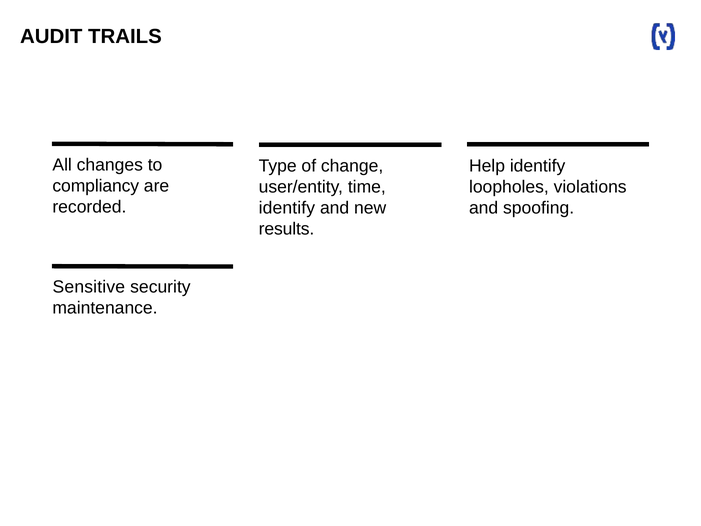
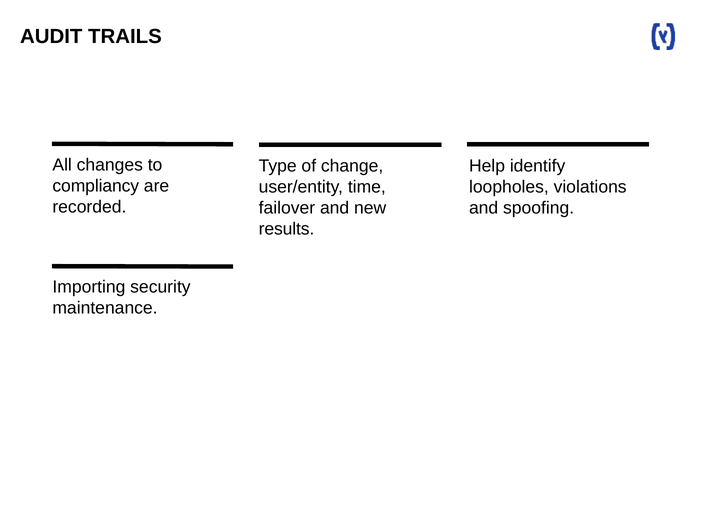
identify at (287, 208): identify -> failover
Sensitive: Sensitive -> Importing
